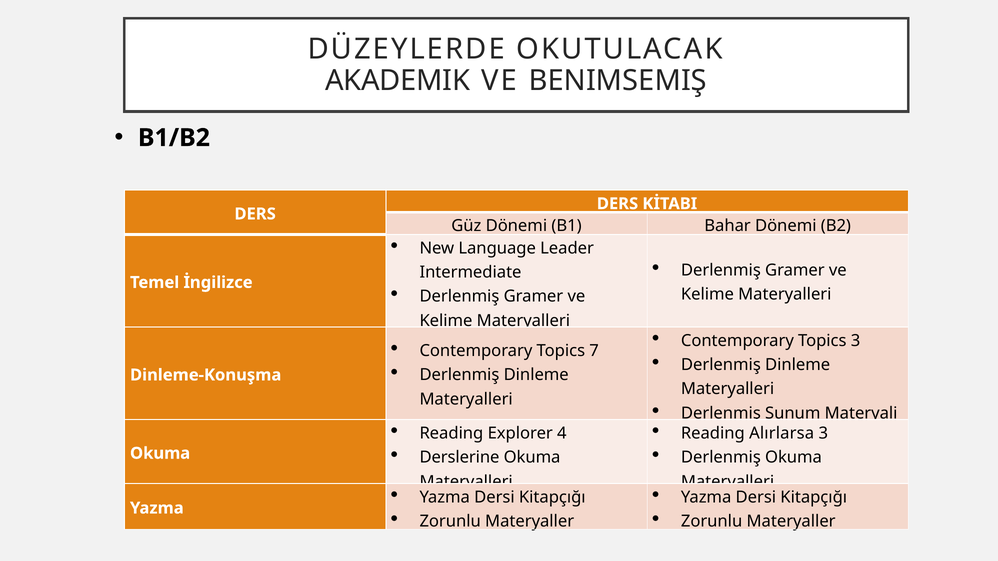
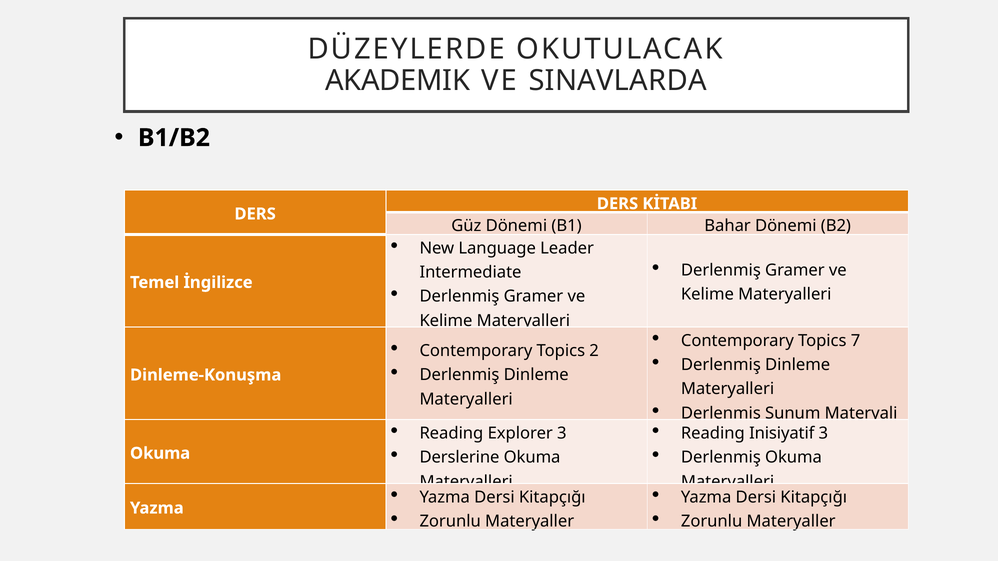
BENIMSEMIŞ: BENIMSEMIŞ -> SINAVLARDA
Topics 3: 3 -> 7
7: 7 -> 2
Explorer 4: 4 -> 3
Alırlarsa: Alırlarsa -> Inisiyatif
